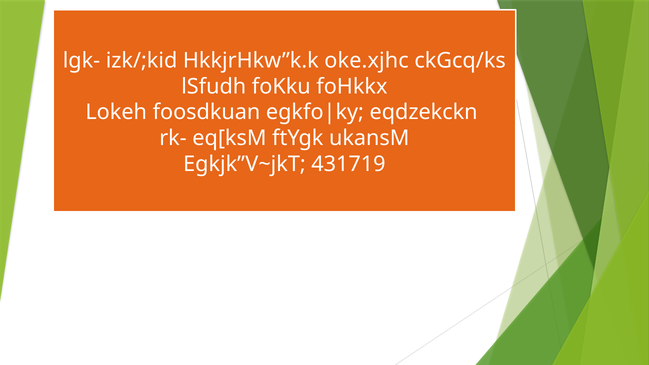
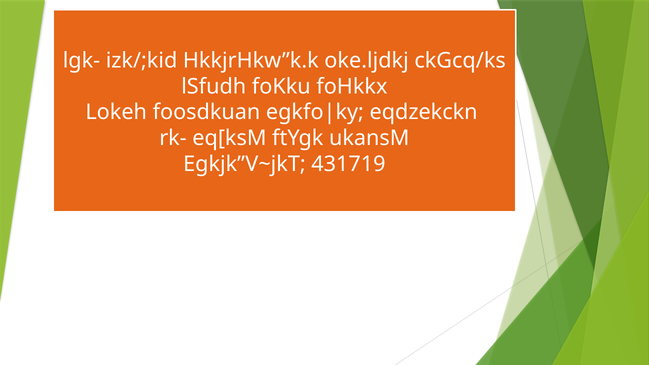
oke.xjhc: oke.xjhc -> oke.ljdkj
